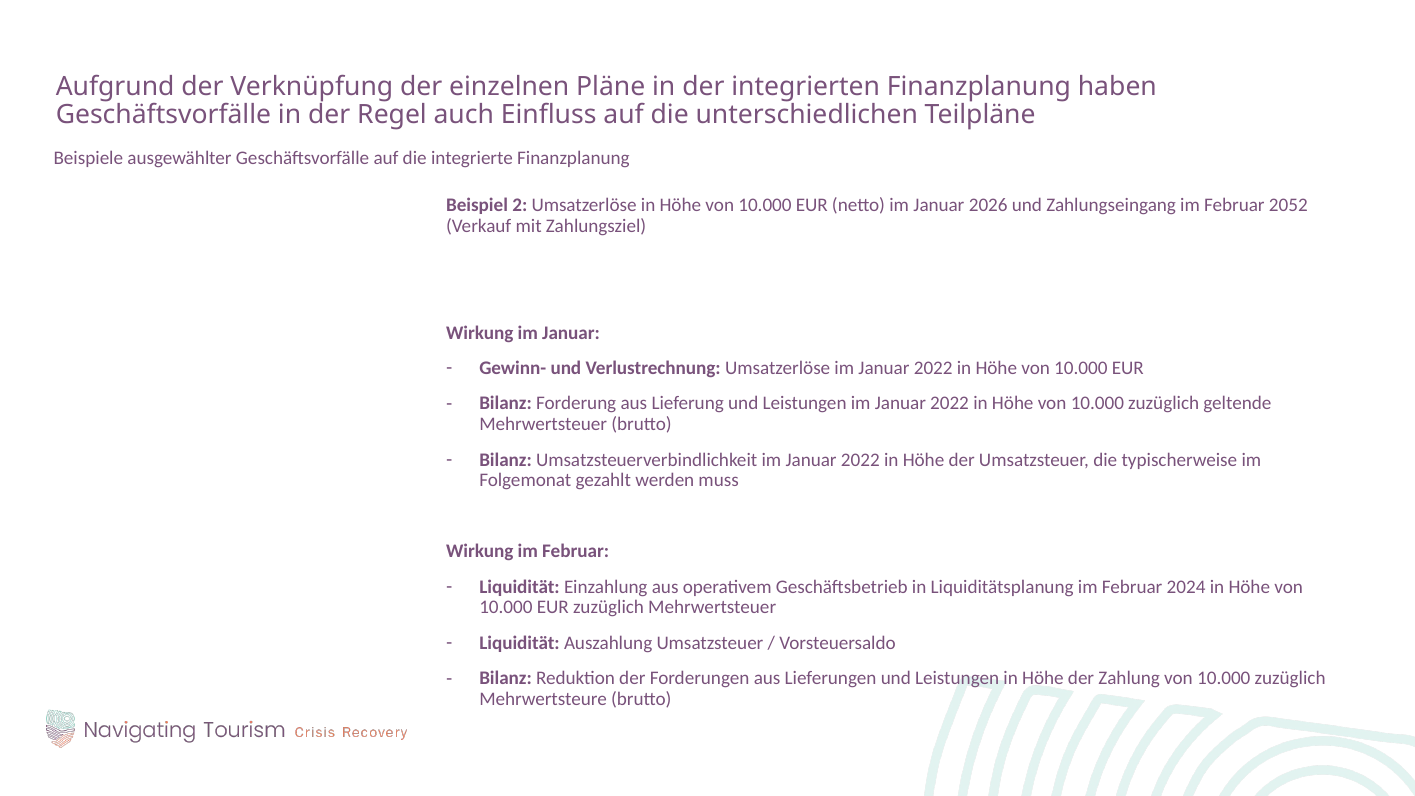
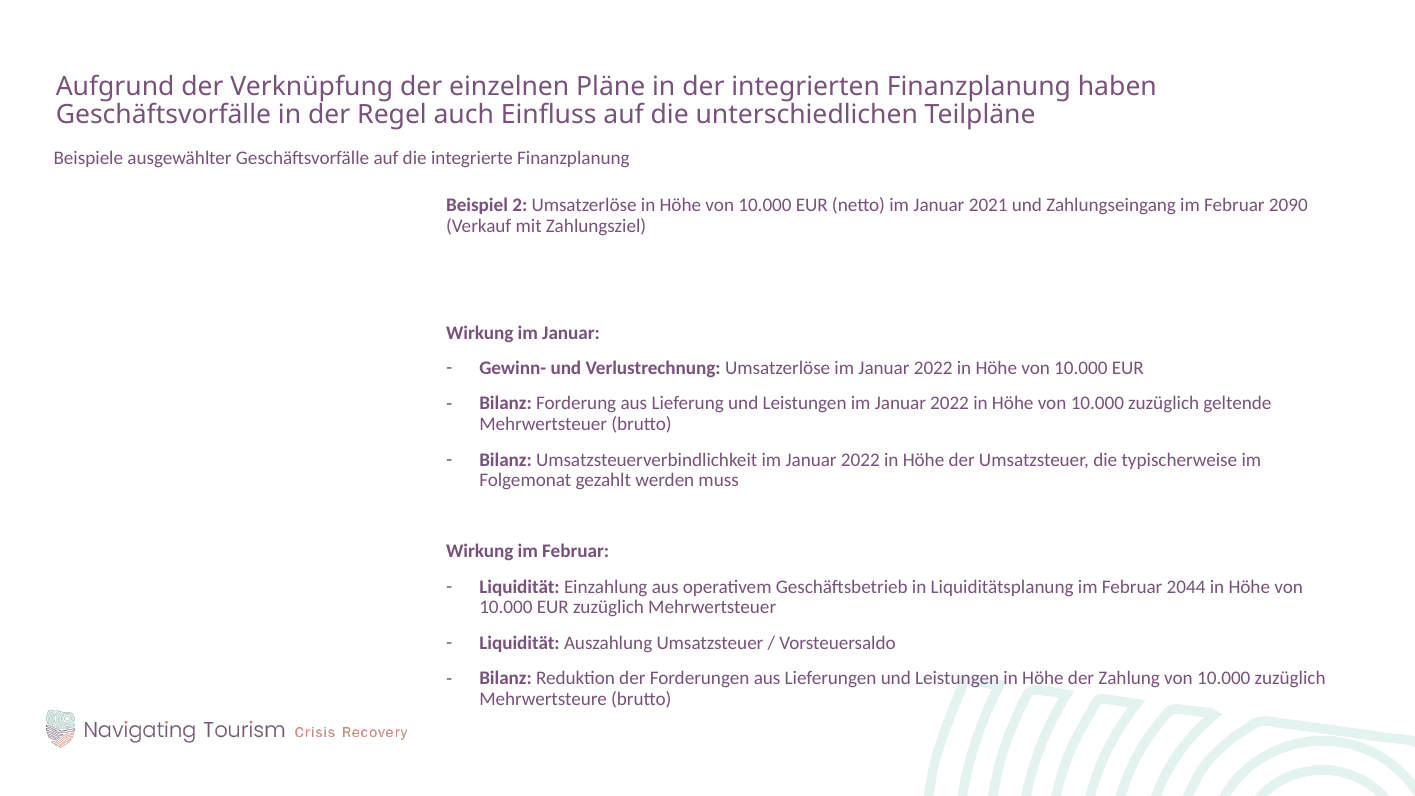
2026: 2026 -> 2021
2052: 2052 -> 2090
2024: 2024 -> 2044
